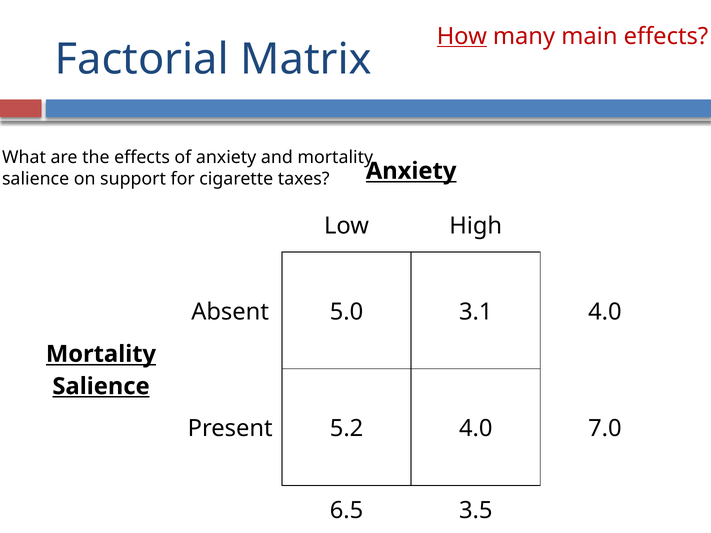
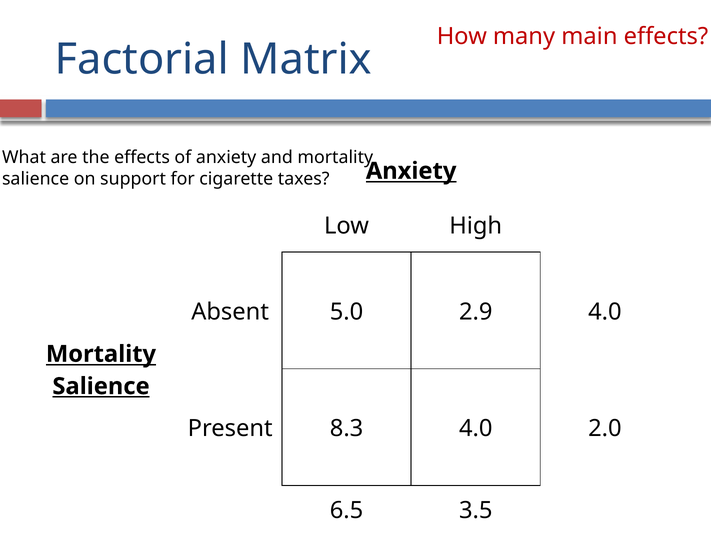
How underline: present -> none
3.1: 3.1 -> 2.9
5.2: 5.2 -> 8.3
7.0: 7.0 -> 2.0
